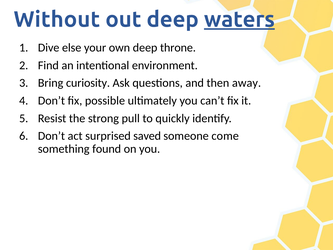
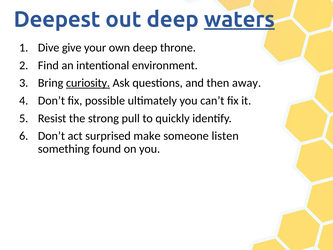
Without: Without -> Deepest
else: else -> give
curiosity underline: none -> present
saved: saved -> make
come: come -> listen
